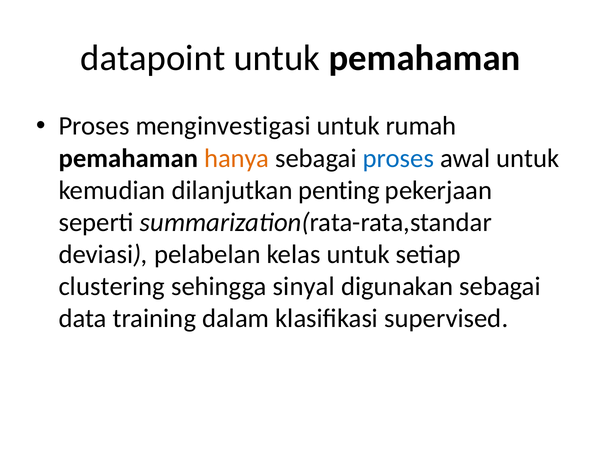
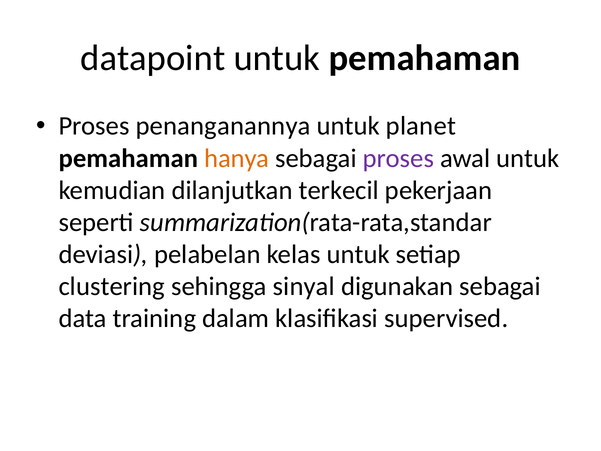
menginvestigasi: menginvestigasi -> penanganannya
rumah: rumah -> planet
proses at (398, 158) colour: blue -> purple
penting: penting -> terkecil
